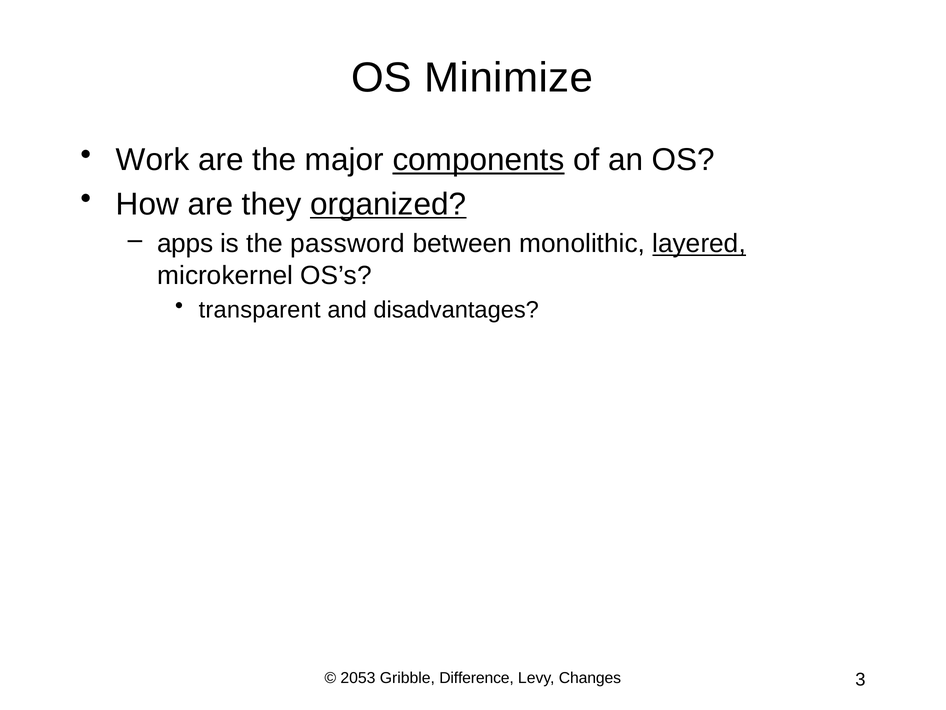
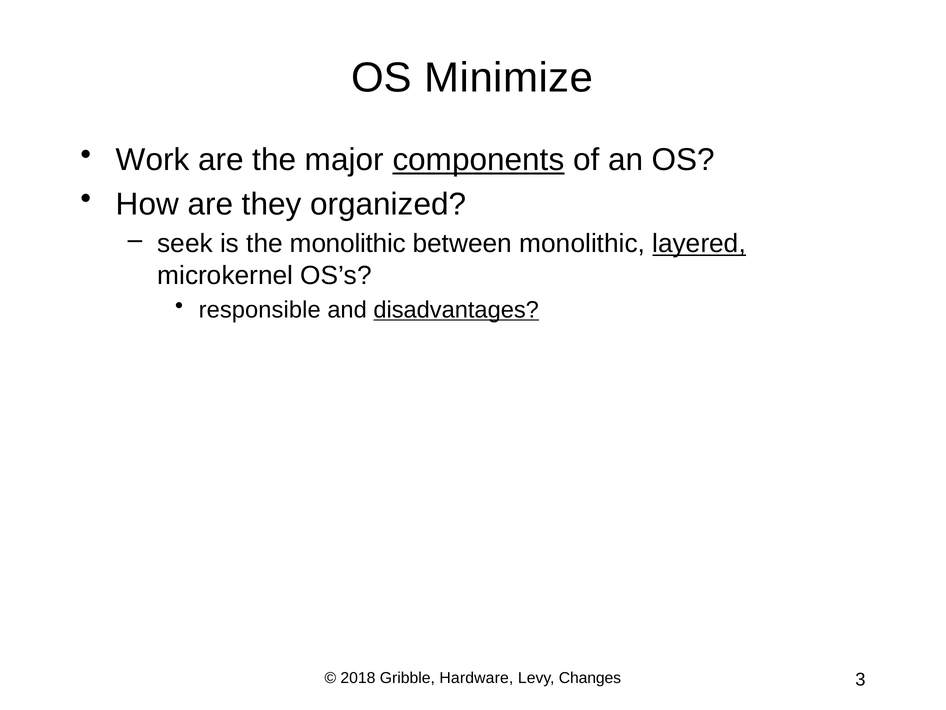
organized underline: present -> none
apps: apps -> seek
the password: password -> monolithic
transparent: transparent -> responsible
disadvantages underline: none -> present
2053: 2053 -> 2018
Difference: Difference -> Hardware
